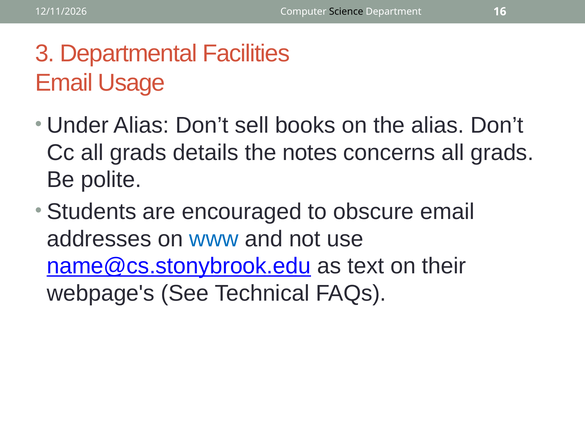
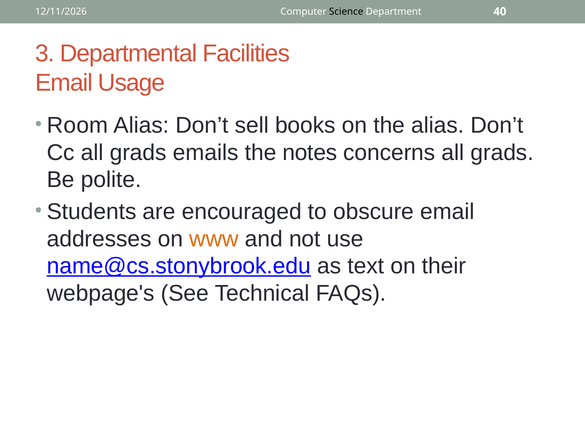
16: 16 -> 40
Under: Under -> Room
details: details -> emails
www colour: blue -> orange
